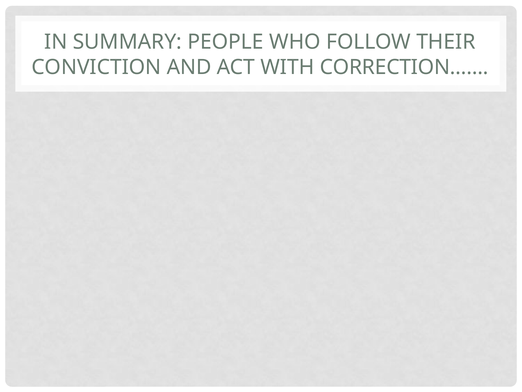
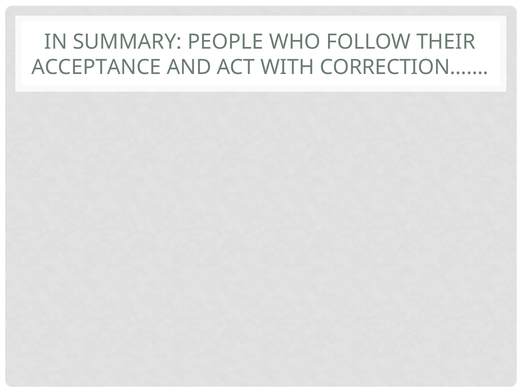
CONVICTION: CONVICTION -> ACCEPTANCE
